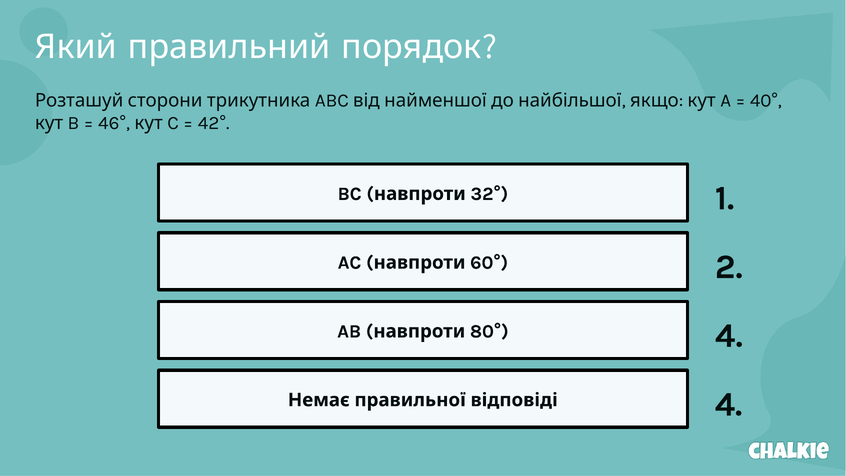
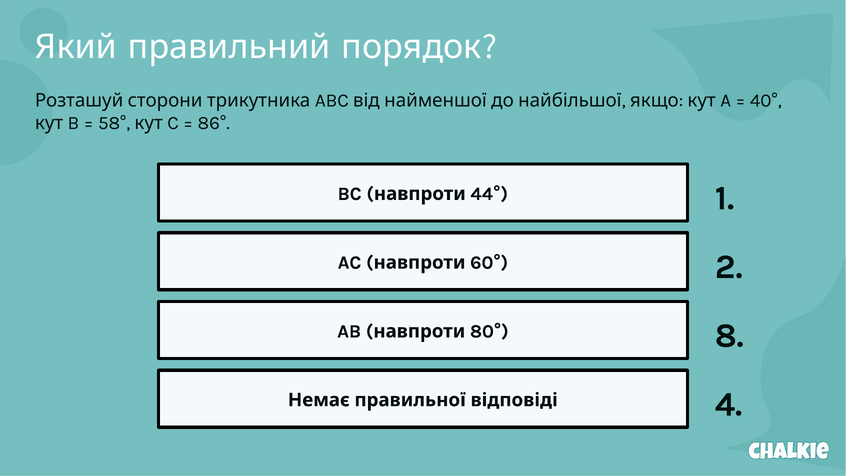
46°: 46° -> 58°
42°: 42° -> 86°
32°: 32° -> 44°
навпроти 4: 4 -> 8
